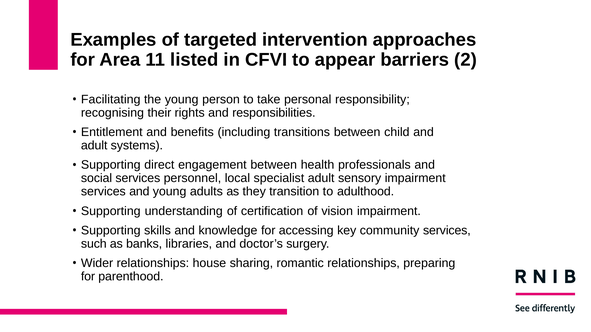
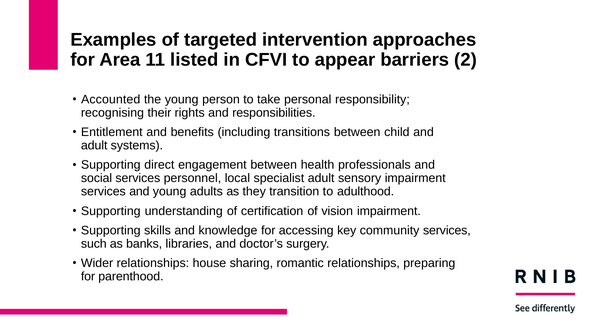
Facilitating: Facilitating -> Accounted
